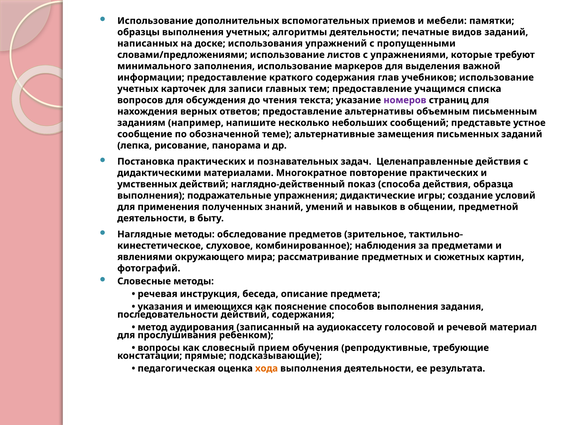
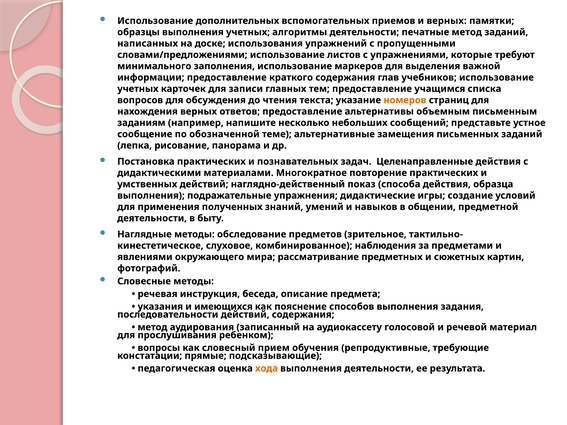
и мебели: мебели -> верных
печатные видов: видов -> метод
номеров colour: purple -> orange
